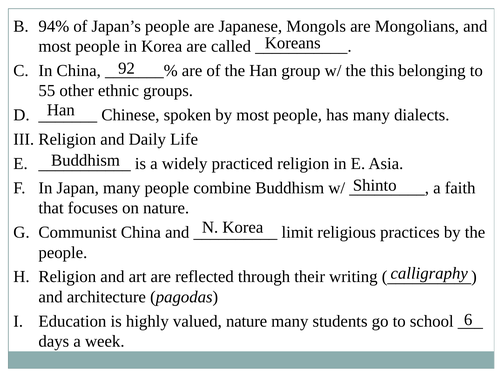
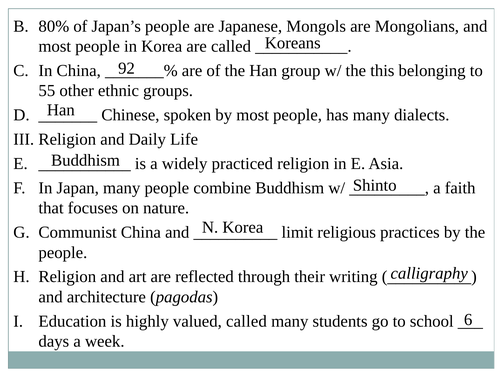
94%: 94% -> 80%
valued nature: nature -> called
